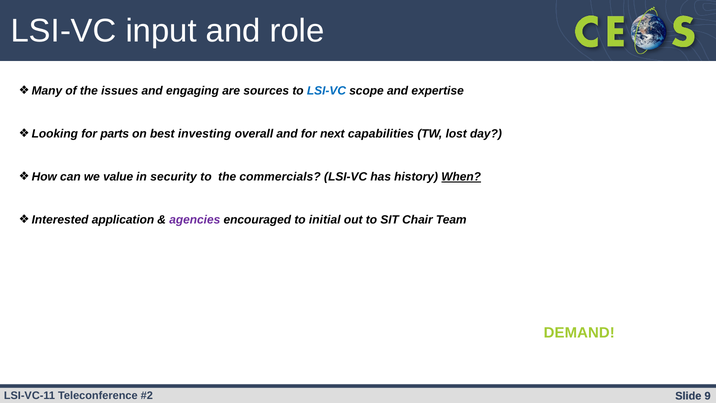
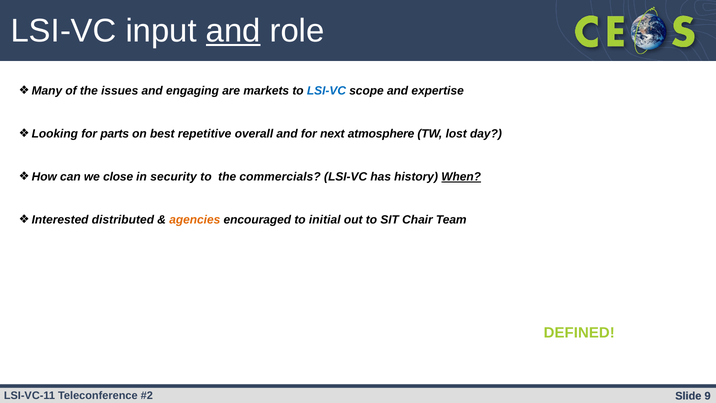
and at (233, 31) underline: none -> present
sources: sources -> markets
investing: investing -> repetitive
capabilities: capabilities -> atmosphere
value: value -> close
application: application -> distributed
agencies colour: purple -> orange
DEMAND: DEMAND -> DEFINED
